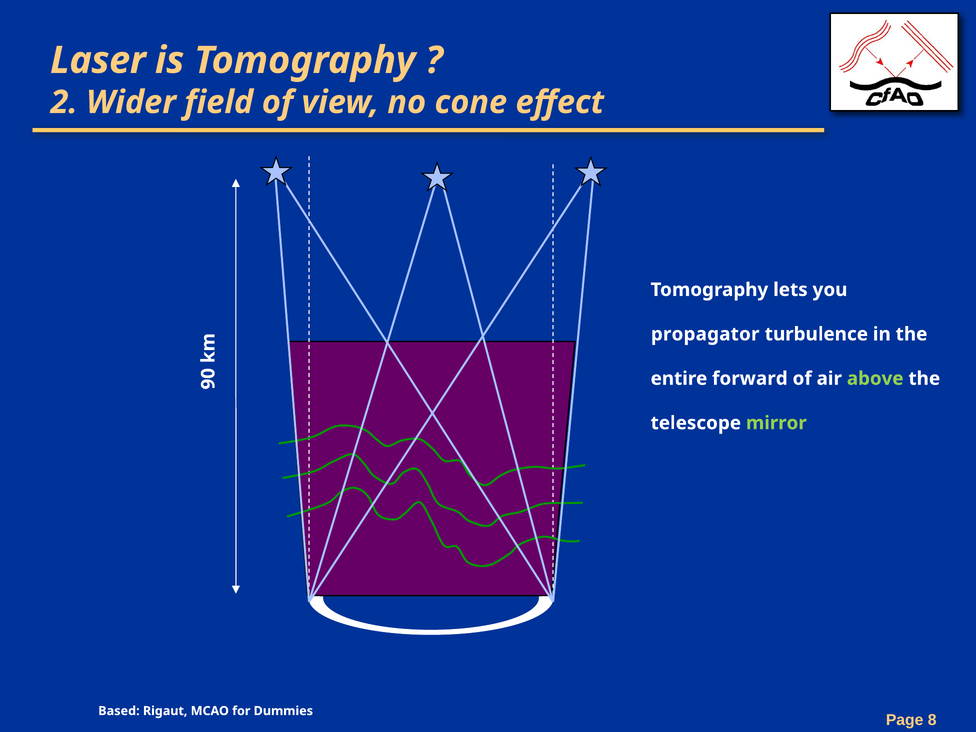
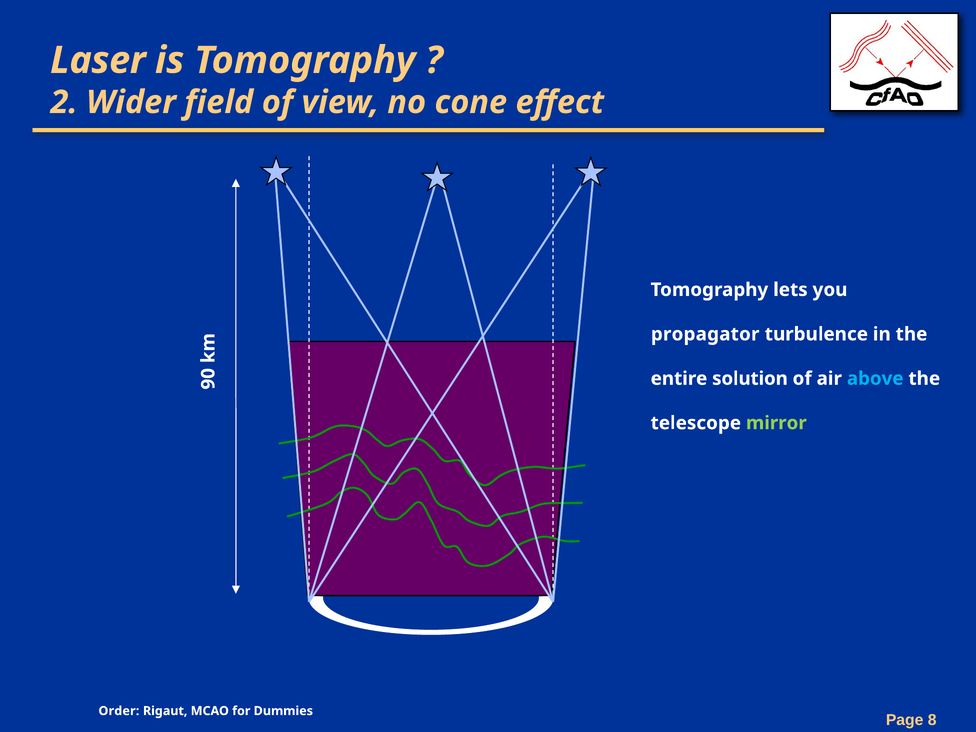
forward: forward -> solution
above colour: light green -> light blue
Based: Based -> Order
